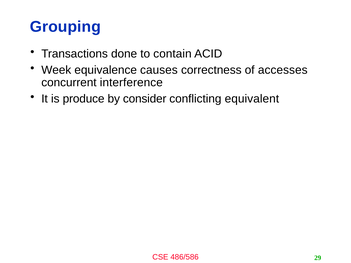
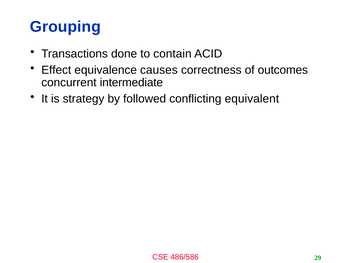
Week: Week -> Effect
accesses: accesses -> outcomes
interference: interference -> intermediate
produce: produce -> strategy
consider: consider -> followed
